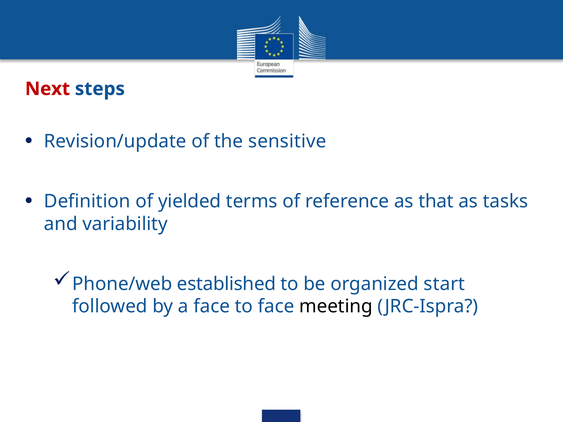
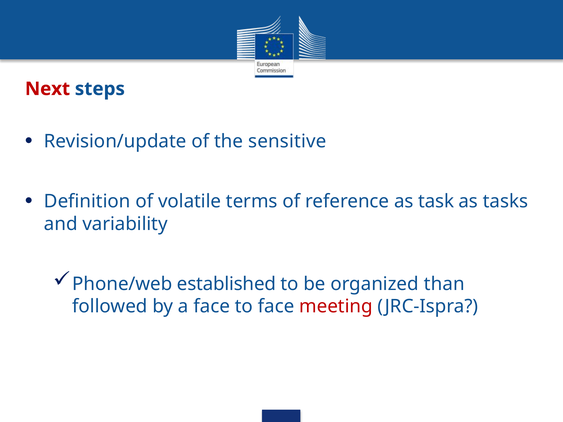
yielded: yielded -> volatile
that: that -> task
start: start -> than
meeting colour: black -> red
